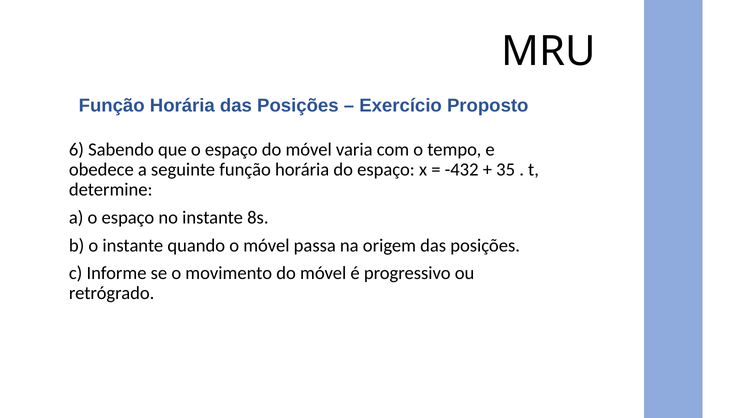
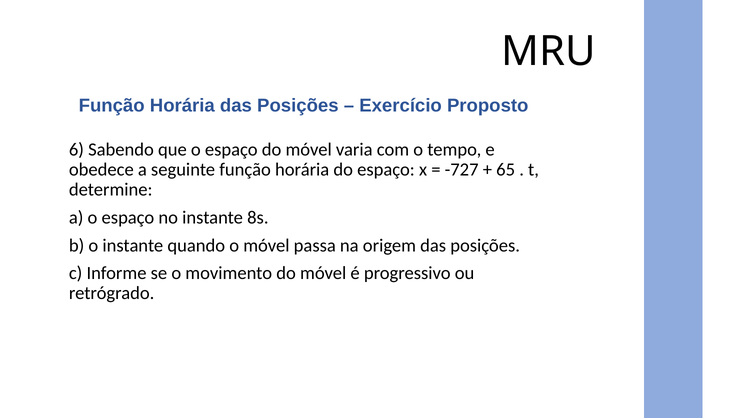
-432: -432 -> -727
35: 35 -> 65
